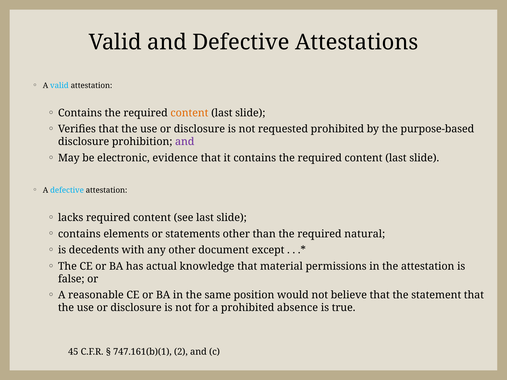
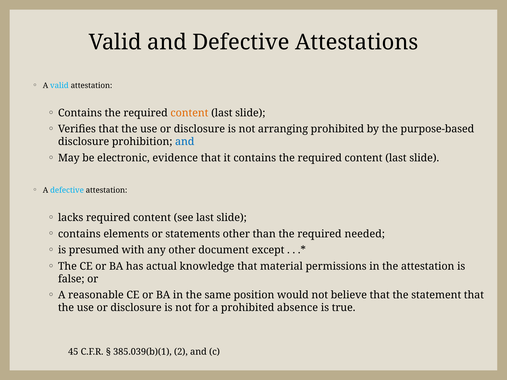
requested: requested -> arranging
and at (185, 142) colour: purple -> blue
natural: natural -> needed
decedents: decedents -> presumed
747.161(b)(1: 747.161(b)(1 -> 385.039(b)(1
